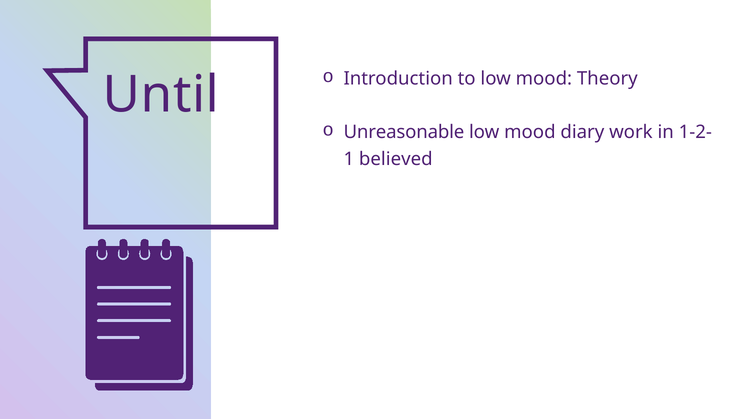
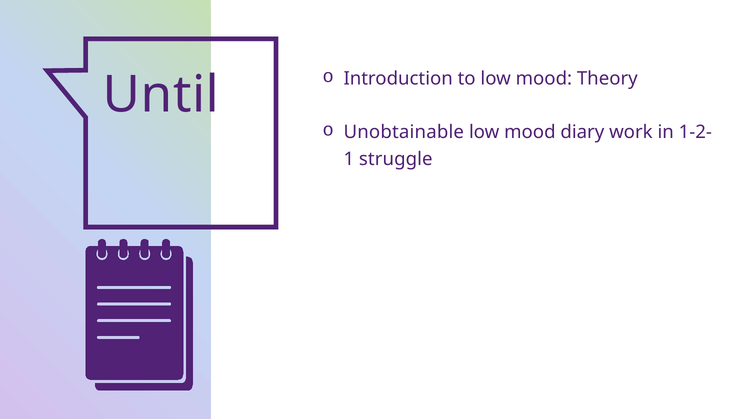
Unreasonable: Unreasonable -> Unobtainable
believed: believed -> struggle
